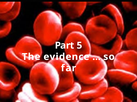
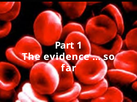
5: 5 -> 1
